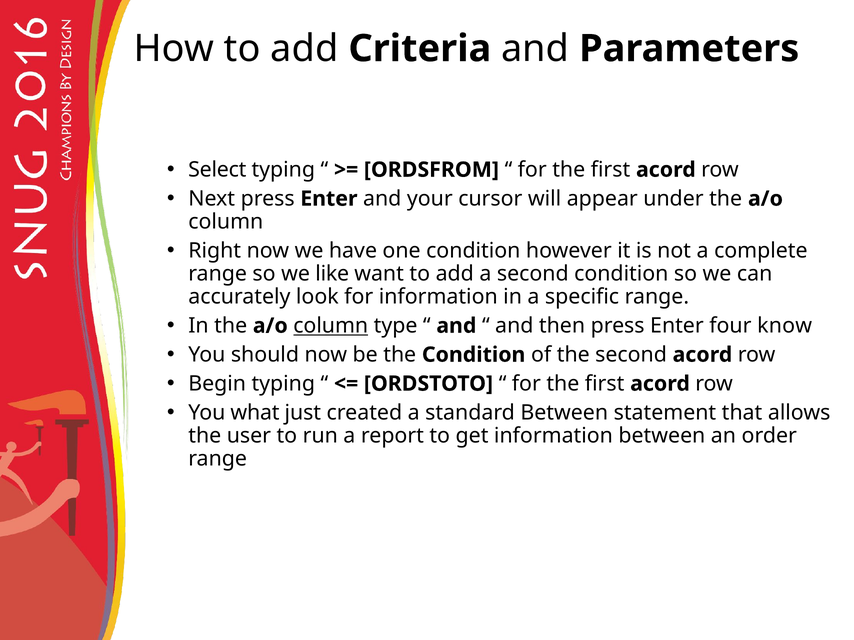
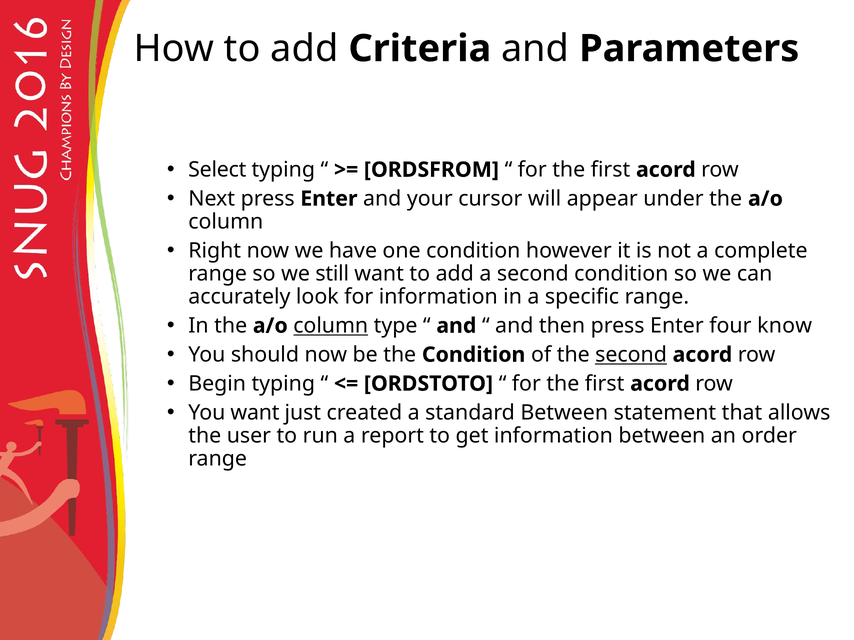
like: like -> still
second at (631, 355) underline: none -> present
You what: what -> want
